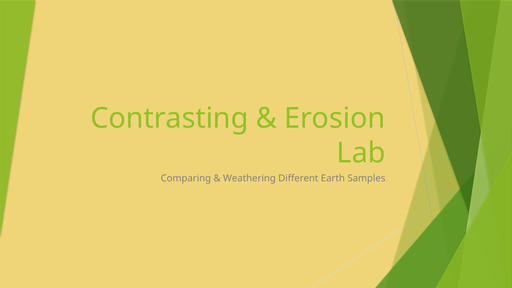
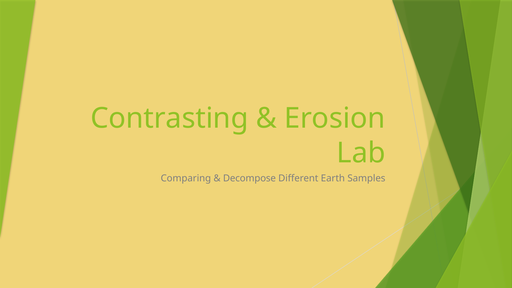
Weathering: Weathering -> Decompose
